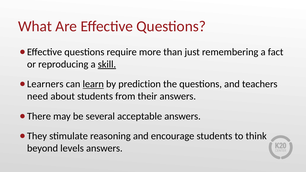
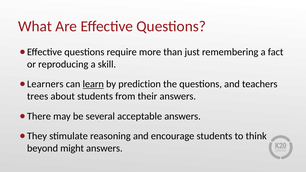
skill underline: present -> none
need: need -> trees
levels: levels -> might
